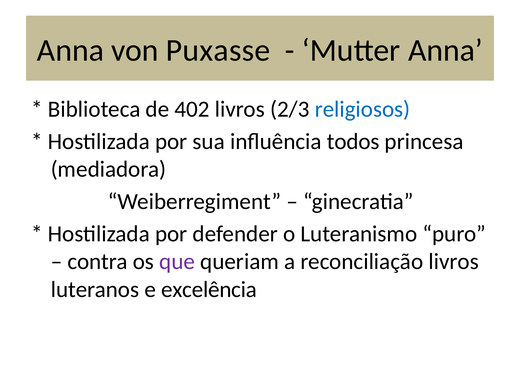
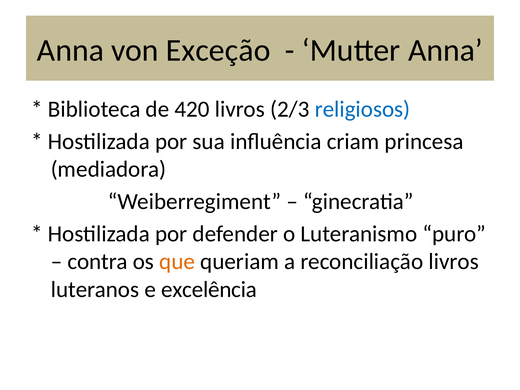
Puxasse: Puxasse -> Exceção
402: 402 -> 420
todos: todos -> criam
que colour: purple -> orange
